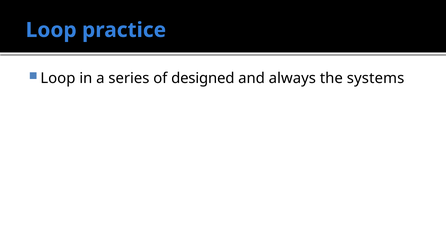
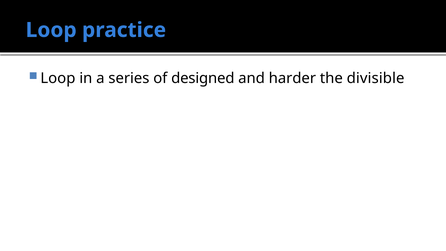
always: always -> harder
systems: systems -> divisible
